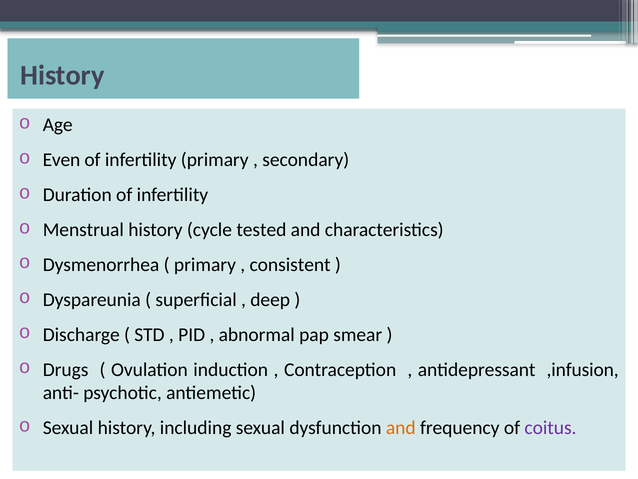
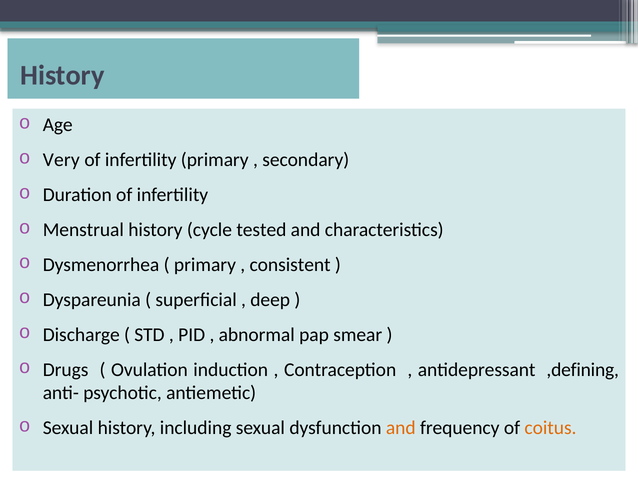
Even: Even -> Very
,infusion: ,infusion -> ,defining
coitus colour: purple -> orange
